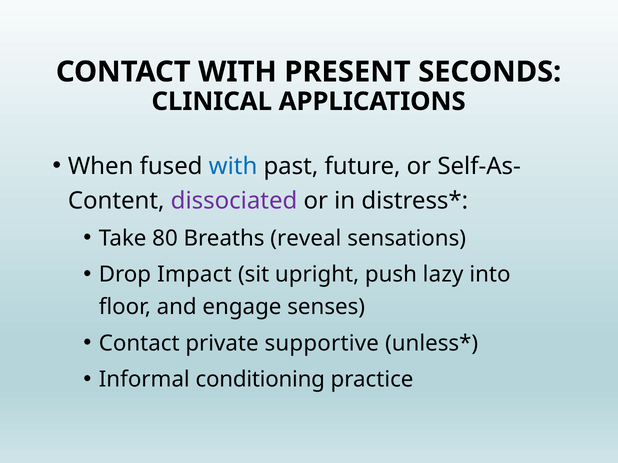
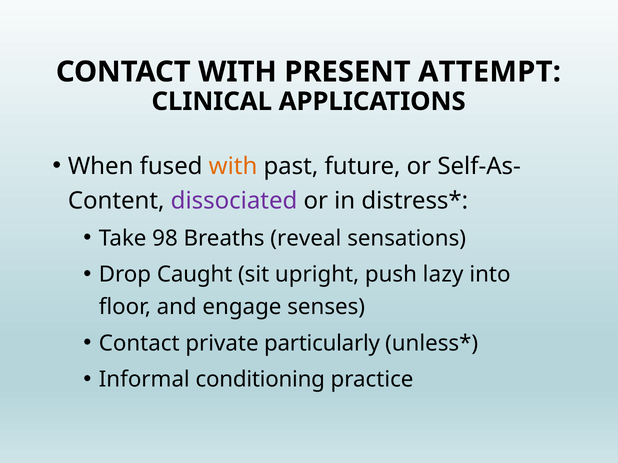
SECONDS: SECONDS -> ATTEMPT
with at (233, 167) colour: blue -> orange
80: 80 -> 98
Impact: Impact -> Caught
supportive: supportive -> particularly
